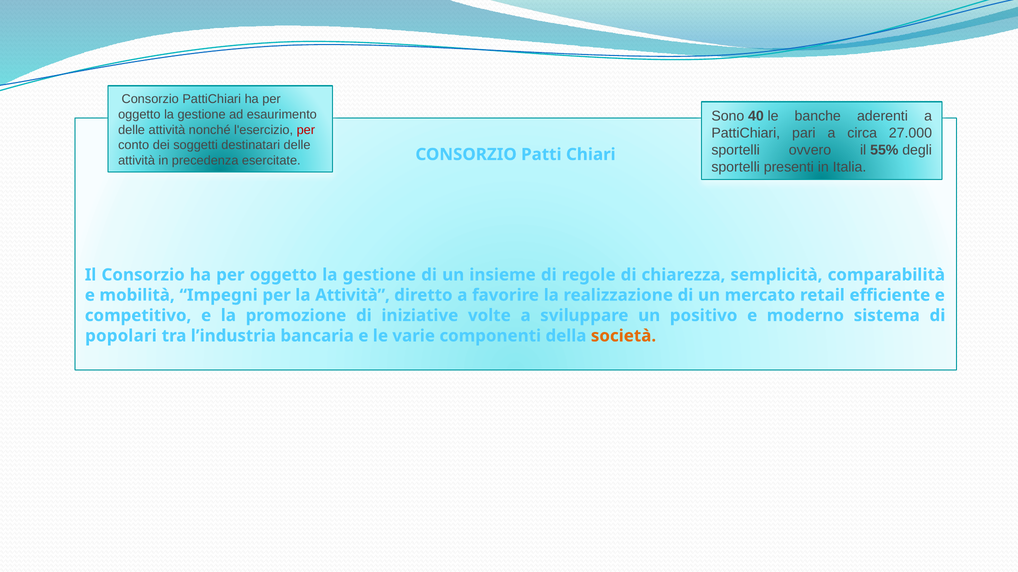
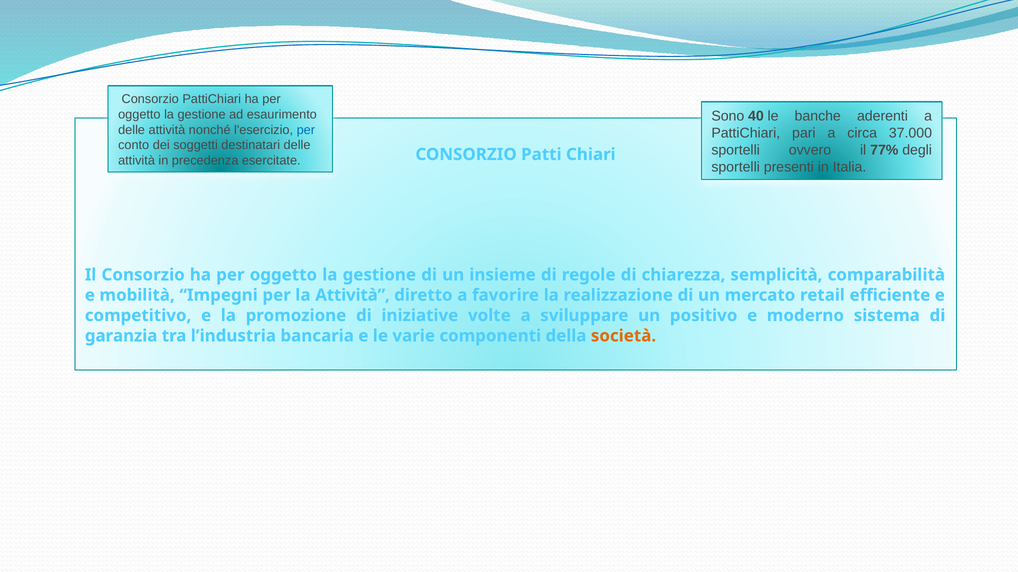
per at (306, 130) colour: red -> blue
27.000: 27.000 -> 37.000
55%: 55% -> 77%
popolari: popolari -> garanzia
